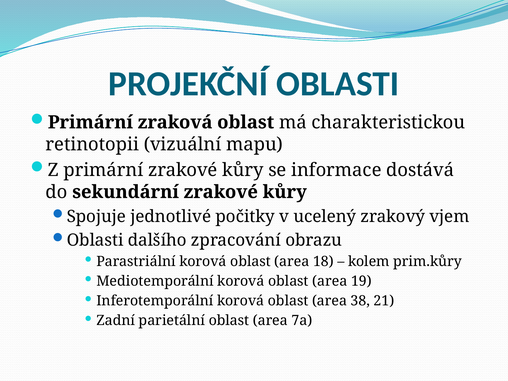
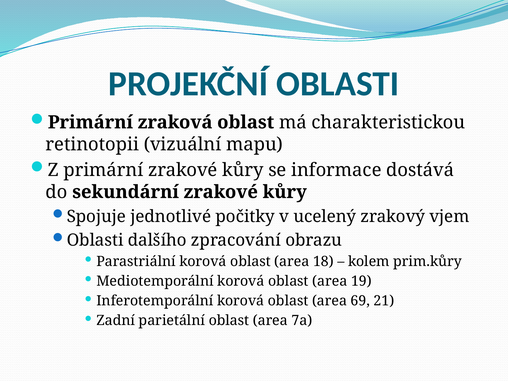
38: 38 -> 69
